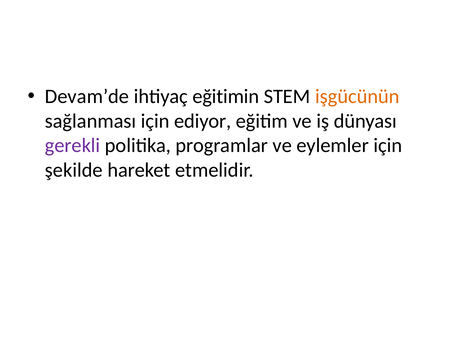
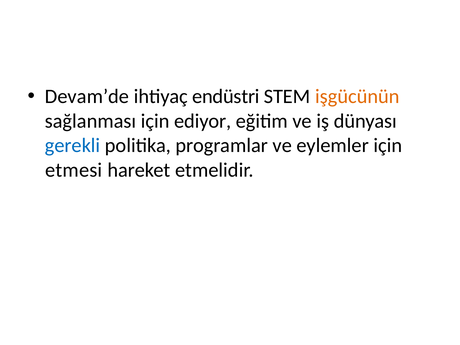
eğitimin: eğitimin -> endüstri
gerekli colour: purple -> blue
şekilde: şekilde -> etmesi
